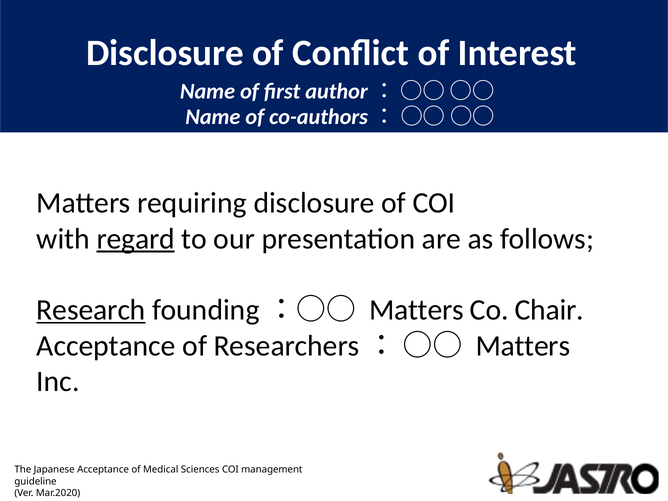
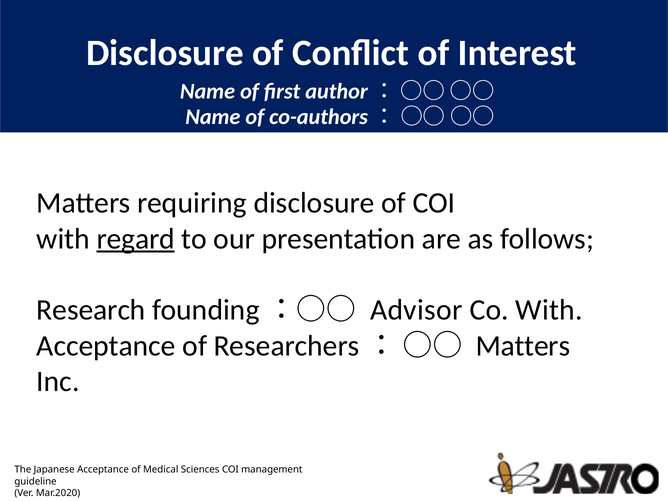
Research underline: present -> none
founding：○○ Matters: Matters -> Advisor
Co Chair: Chair -> With
